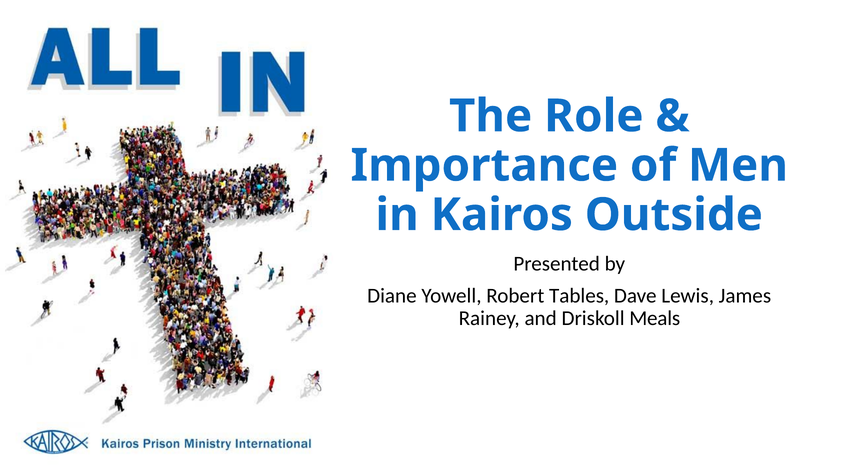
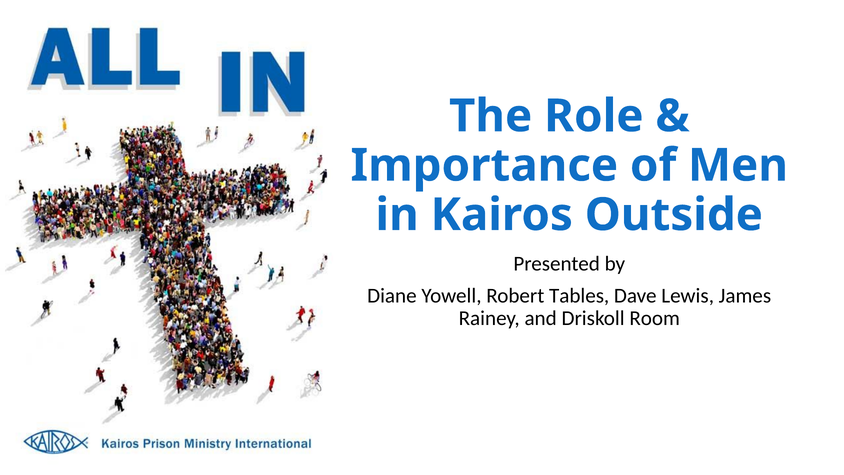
Meals: Meals -> Room
